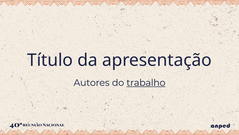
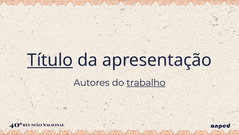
Título underline: none -> present
